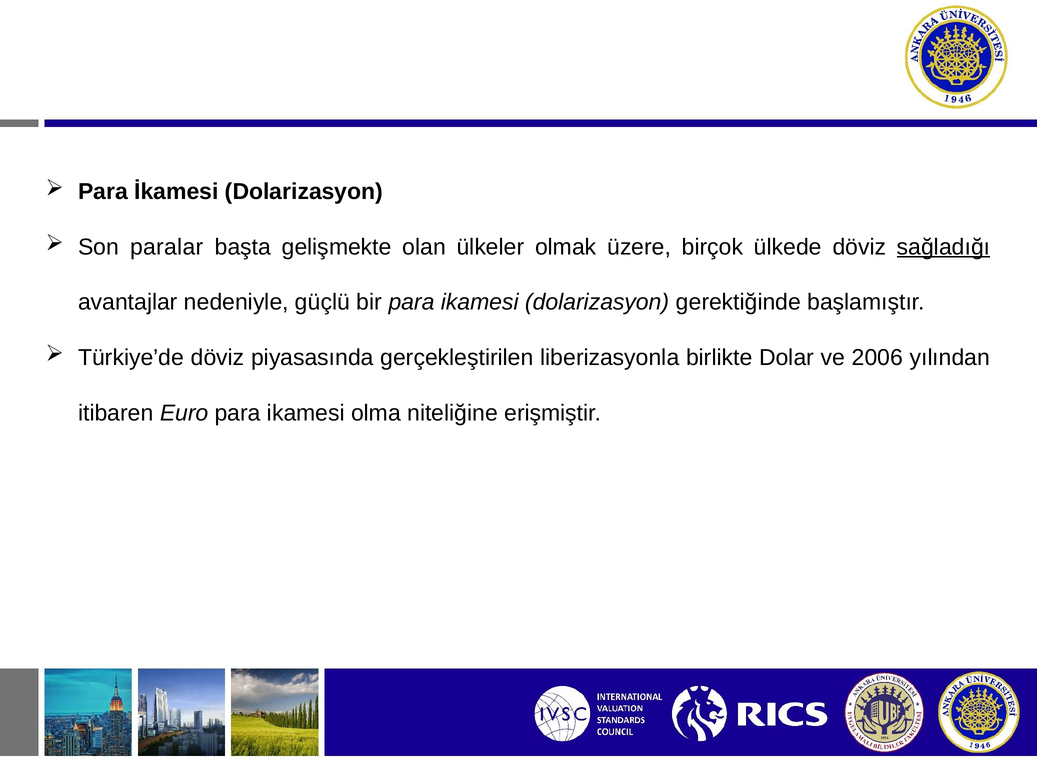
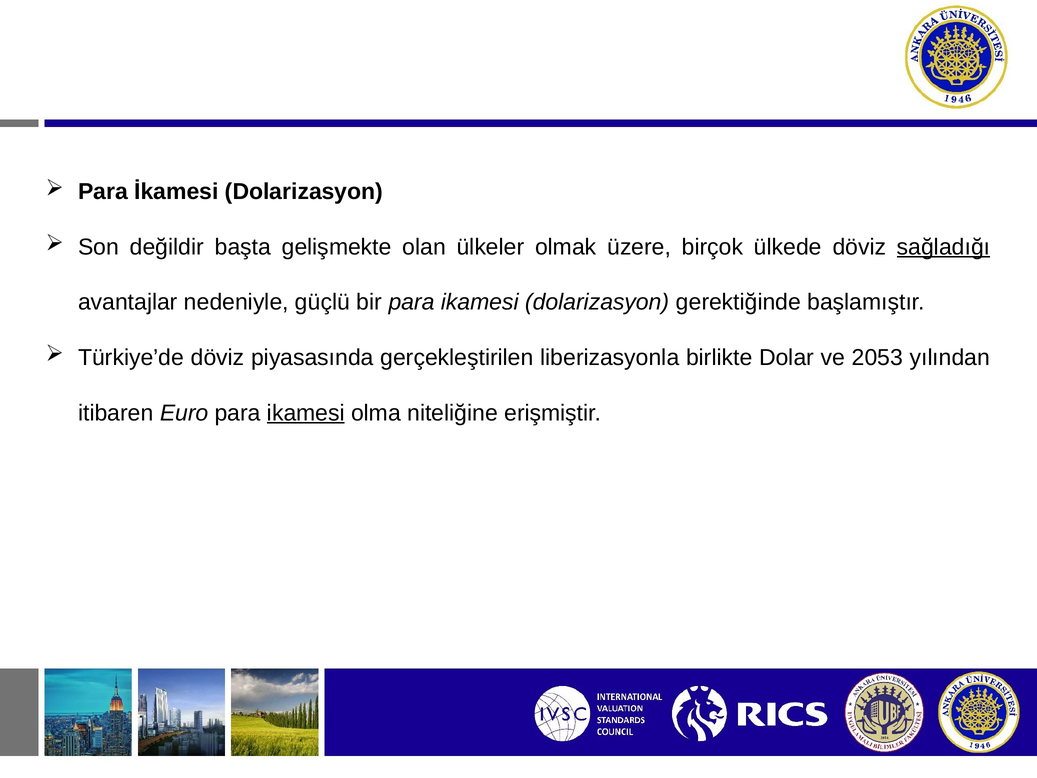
paralar: paralar -> değildir
2006: 2006 -> 2053
ikamesi at (306, 413) underline: none -> present
